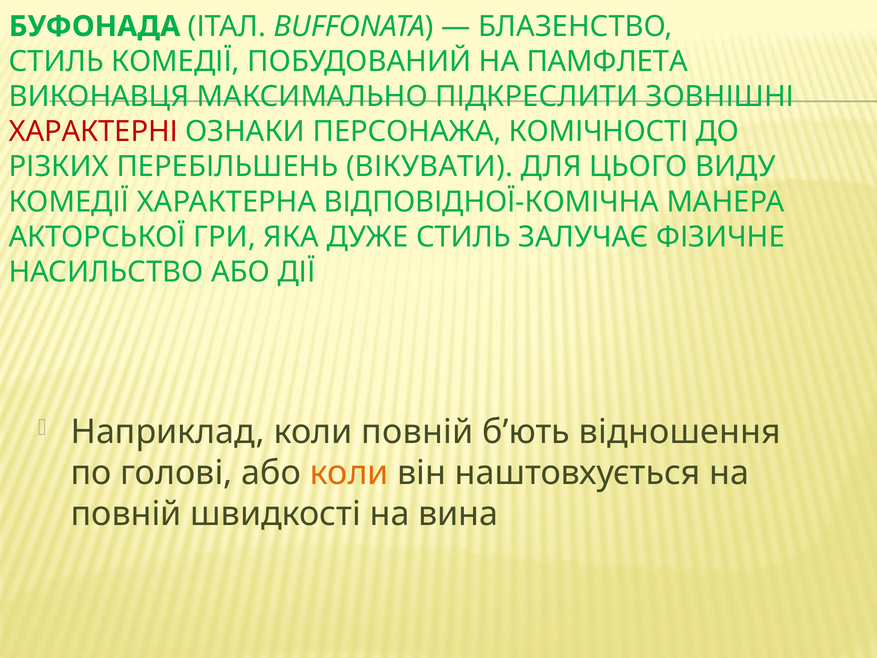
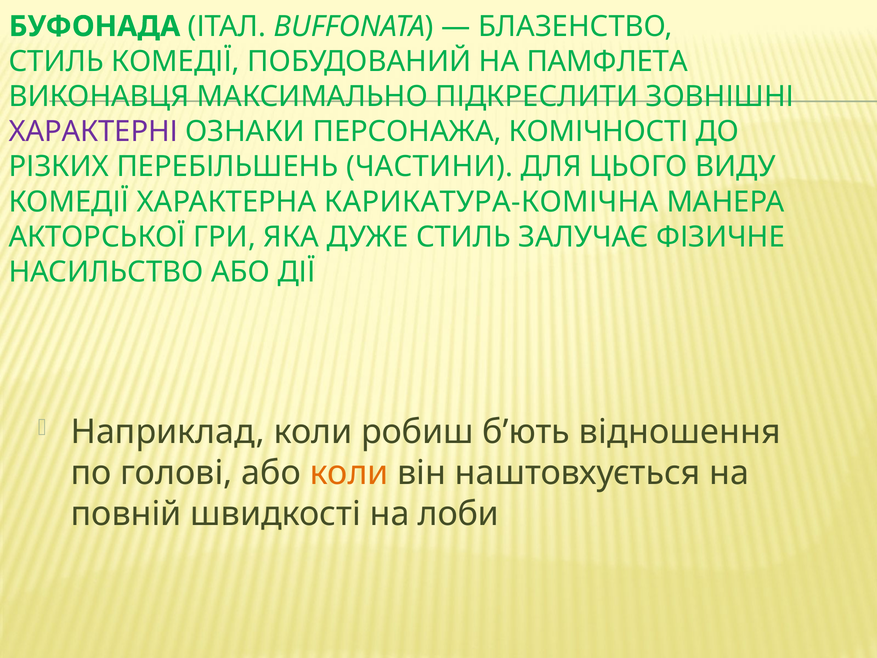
ХАРАКТЕРНІ colour: red -> purple
ВІКУВАТИ: ВІКУВАТИ -> ЧАСТИНИ
ВІДПОВІДНОЇ-КОМІЧНА: ВІДПОВІДНОЇ-КОМІЧНА -> КАРИКАТУРА-КОМІЧНА
коли повній: повній -> робиш
вина: вина -> лоби
